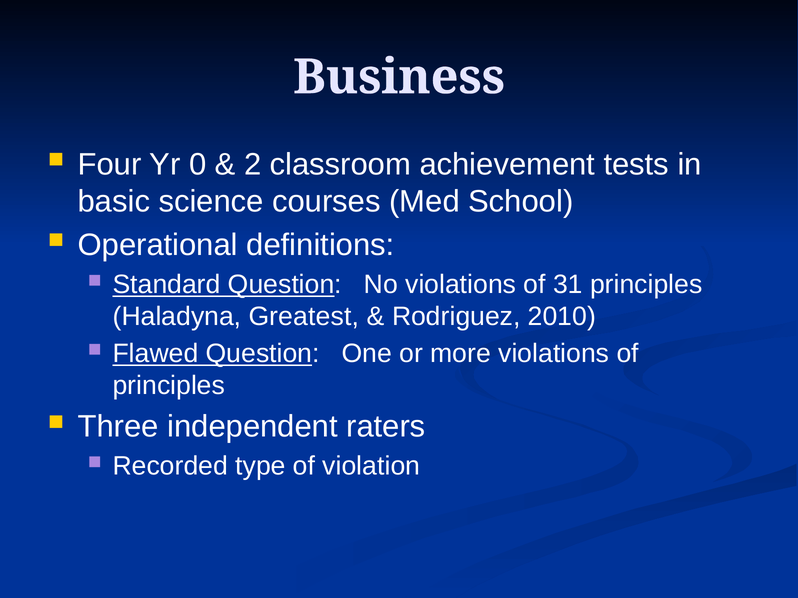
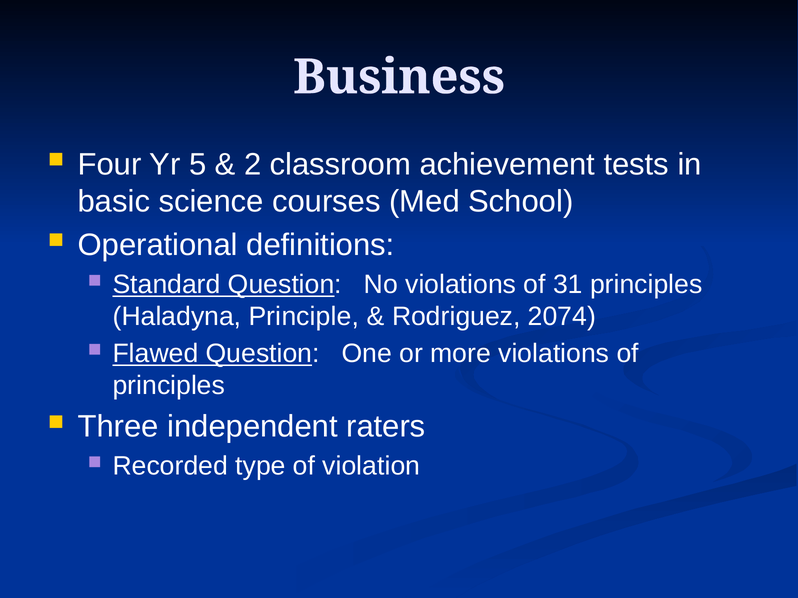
0: 0 -> 5
Greatest: Greatest -> Principle
2010: 2010 -> 2074
